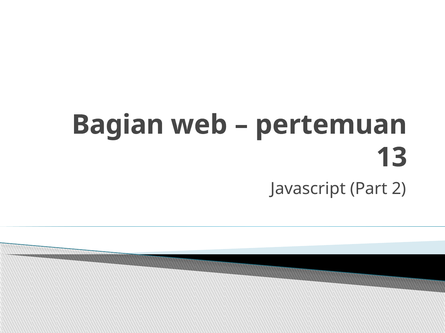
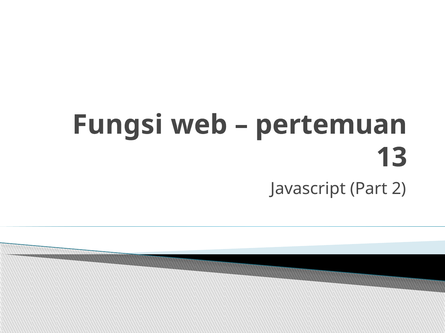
Bagian: Bagian -> Fungsi
